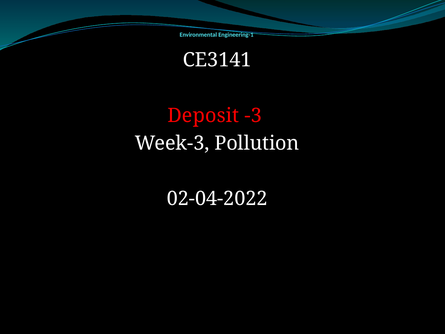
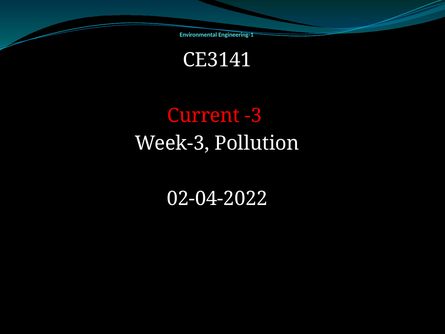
Deposit: Deposit -> Current
